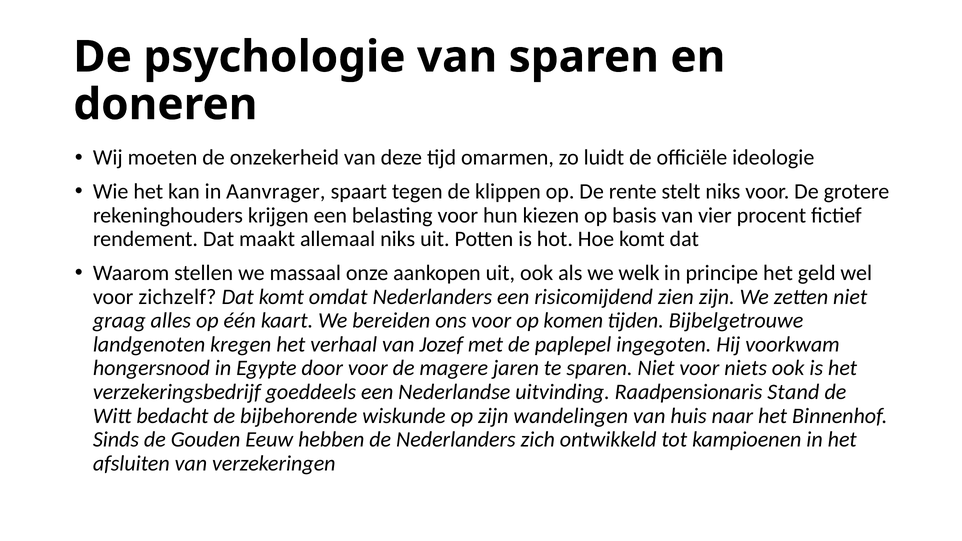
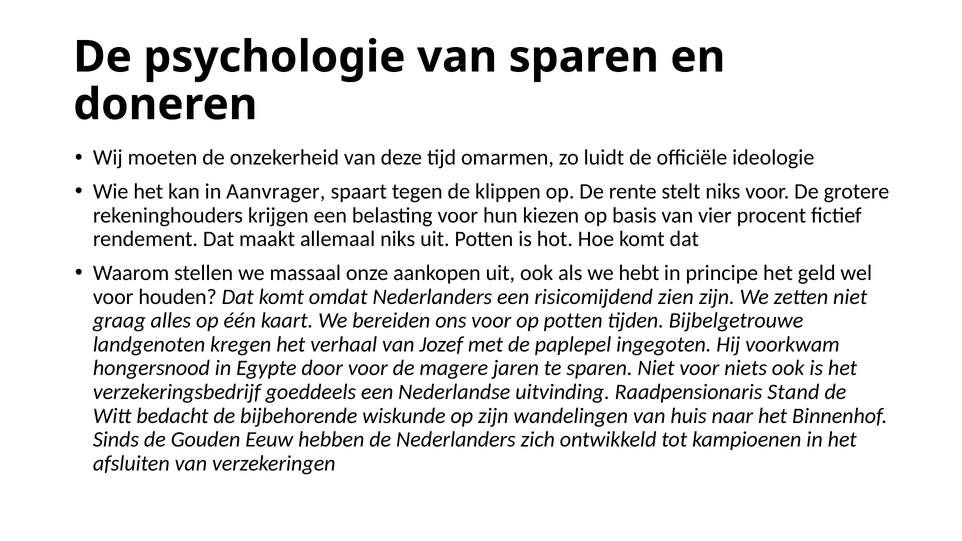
welk: welk -> hebt
zichzelf: zichzelf -> houden
op komen: komen -> potten
